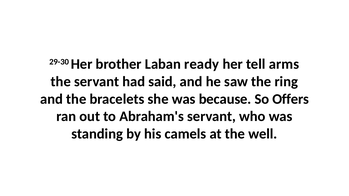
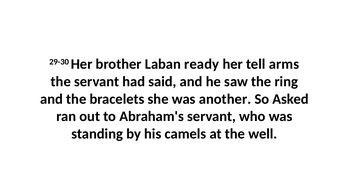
because: because -> another
Offers: Offers -> Asked
